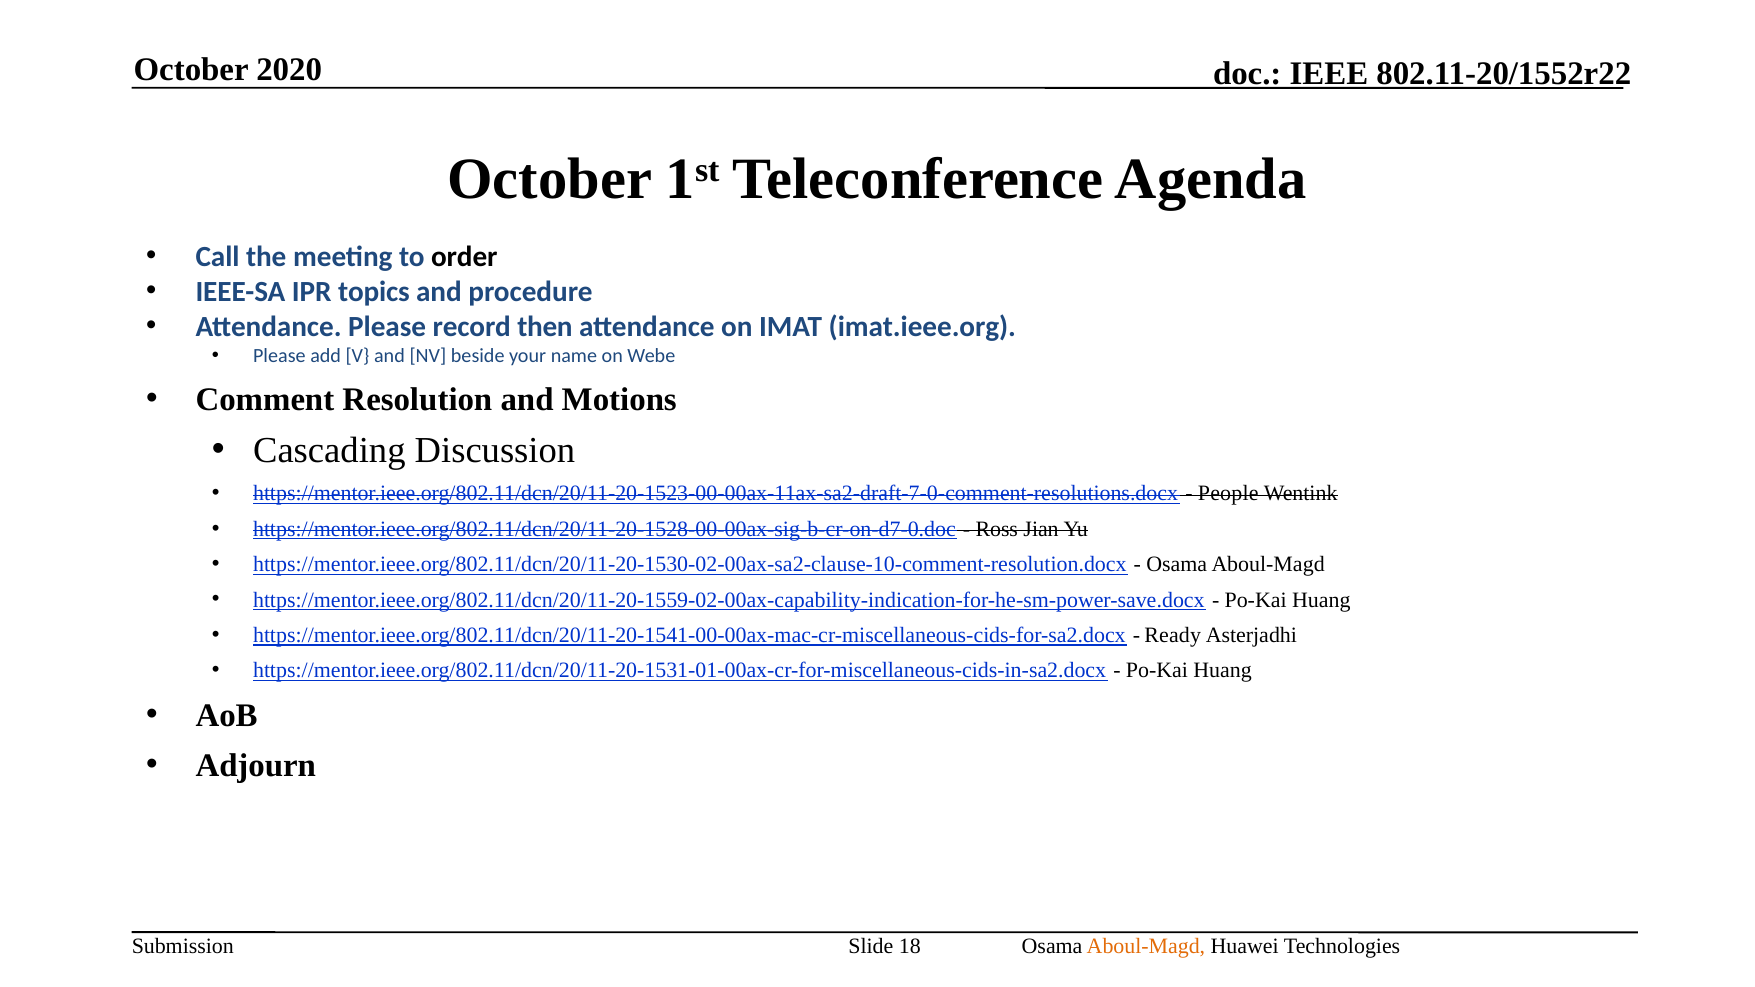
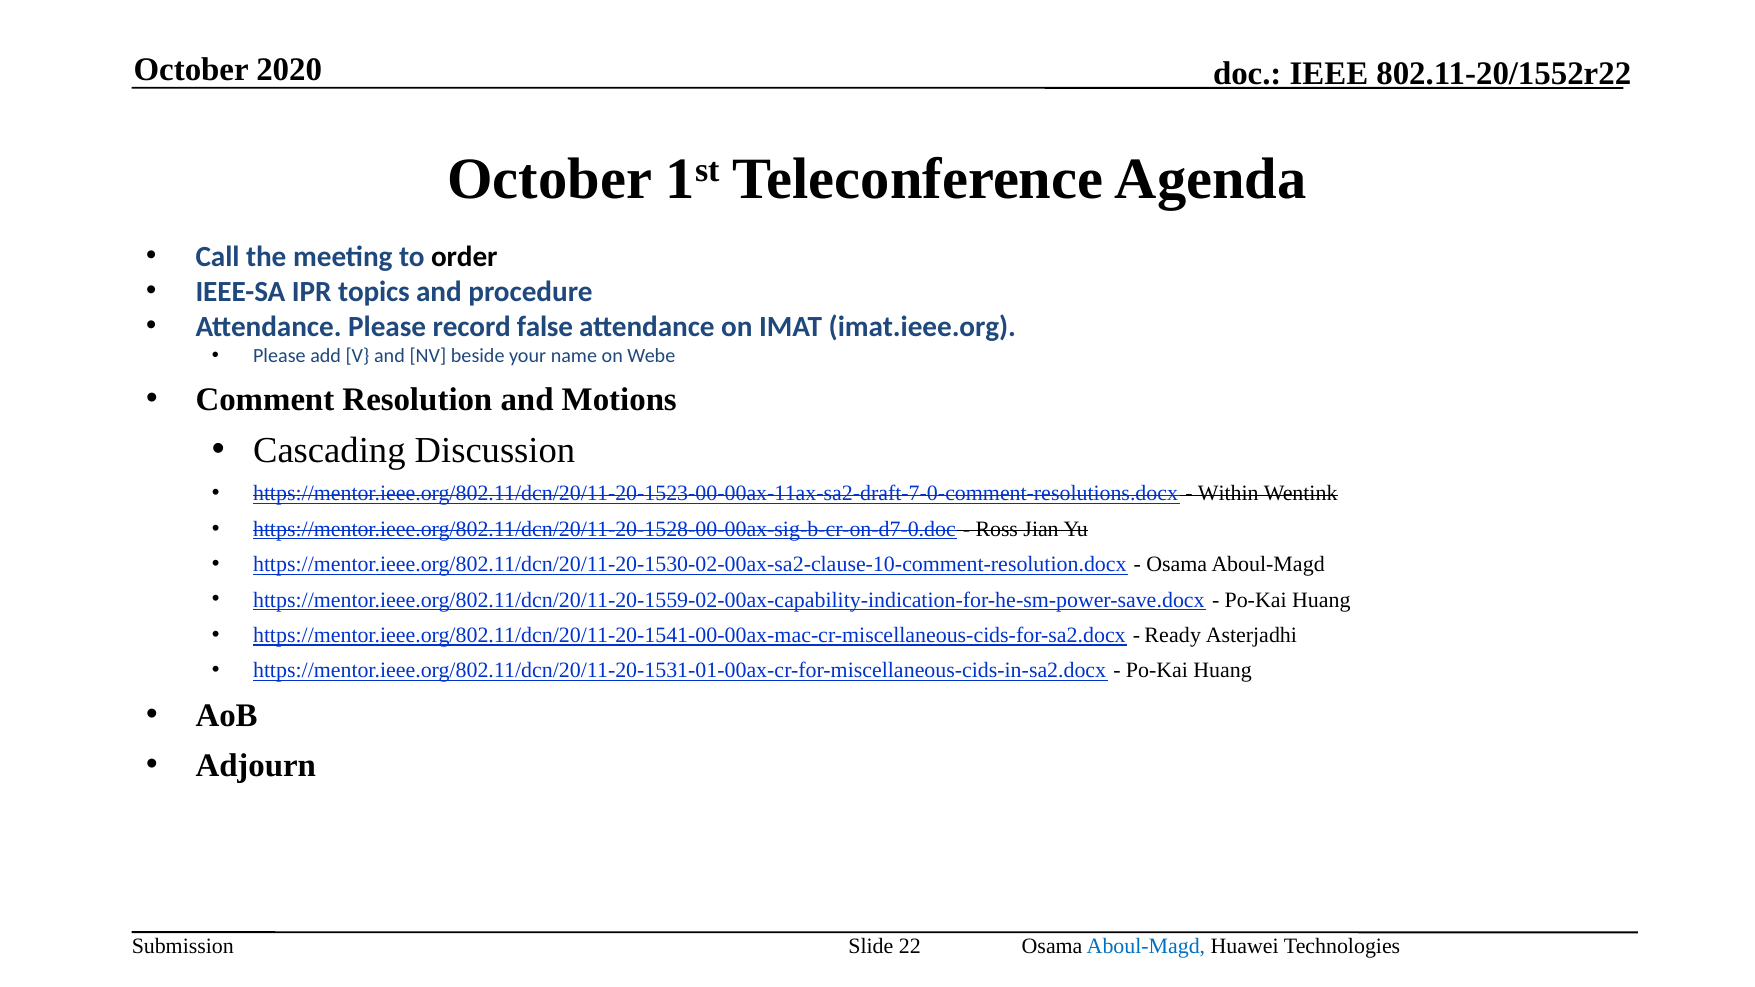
then: then -> false
People: People -> Within
18: 18 -> 22
Aboul-Magd at (1146, 947) colour: orange -> blue
